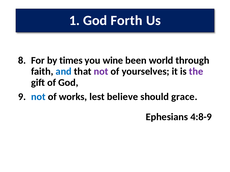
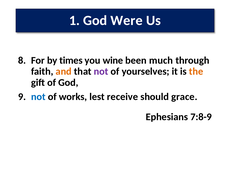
Forth: Forth -> Were
world: world -> much
and colour: blue -> orange
the colour: purple -> orange
believe: believe -> receive
4:8-9: 4:8-9 -> 7:8-9
